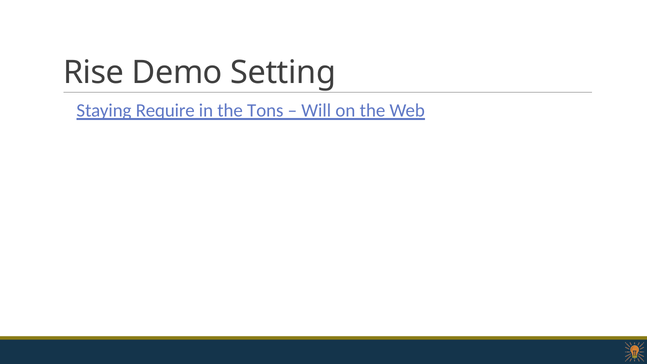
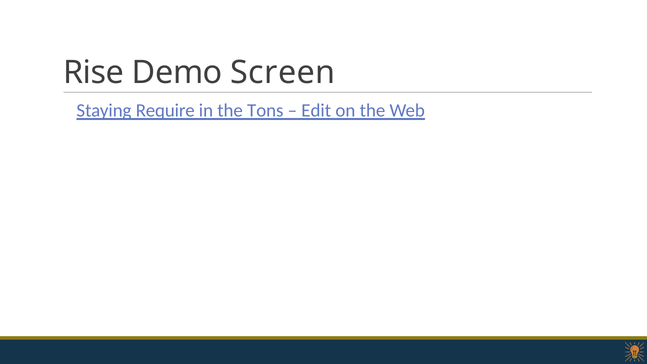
Setting: Setting -> Screen
Will: Will -> Edit
